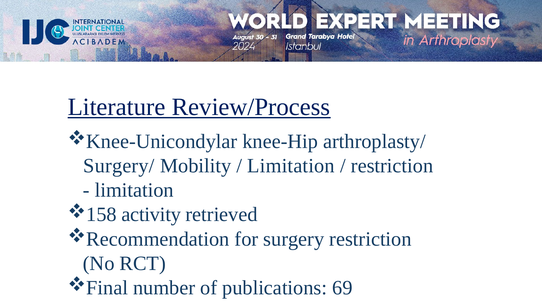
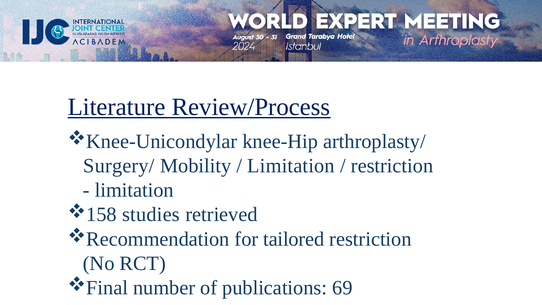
activity: activity -> studies
surgery: surgery -> tailored
